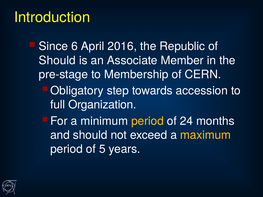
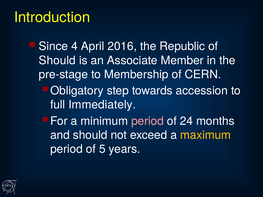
6: 6 -> 4
Organization: Organization -> Immediately
period at (147, 121) colour: yellow -> pink
